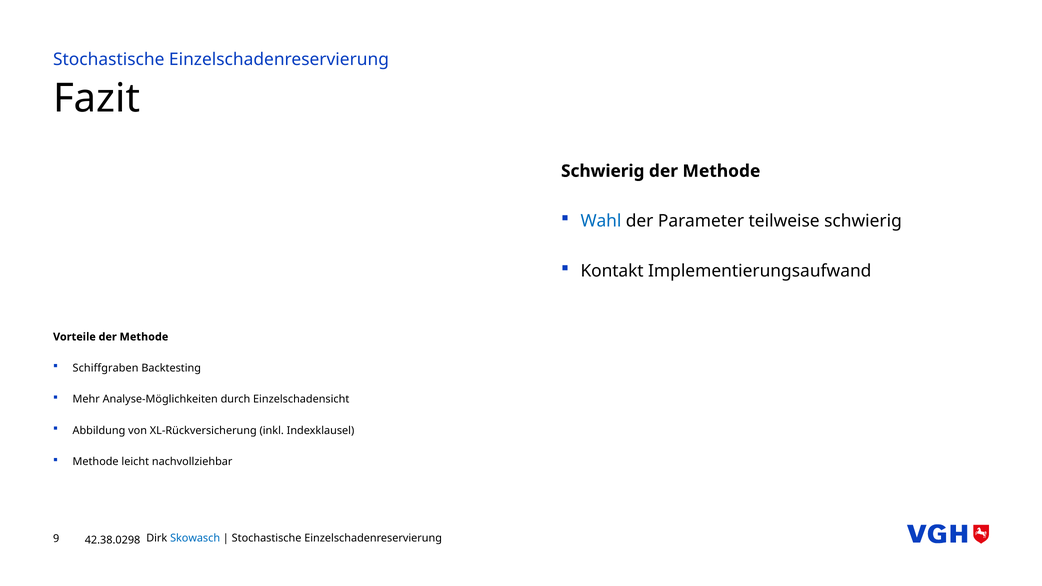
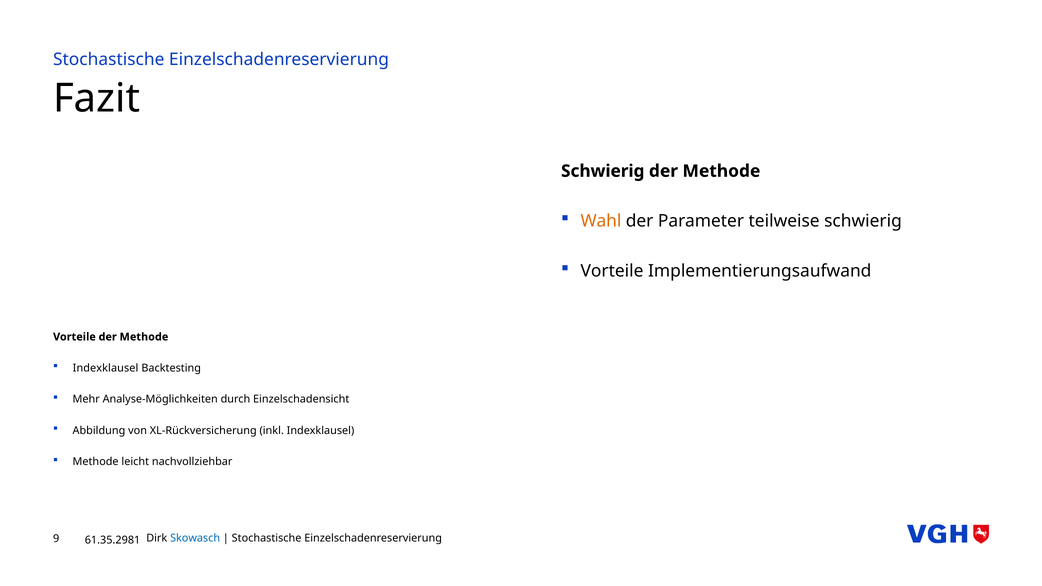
Wahl colour: blue -> orange
Kontakt at (612, 271): Kontakt -> Vorteile
Schiffgraben at (106, 368): Schiffgraben -> Indexklausel
42.38.0298: 42.38.0298 -> 61.35.2981
